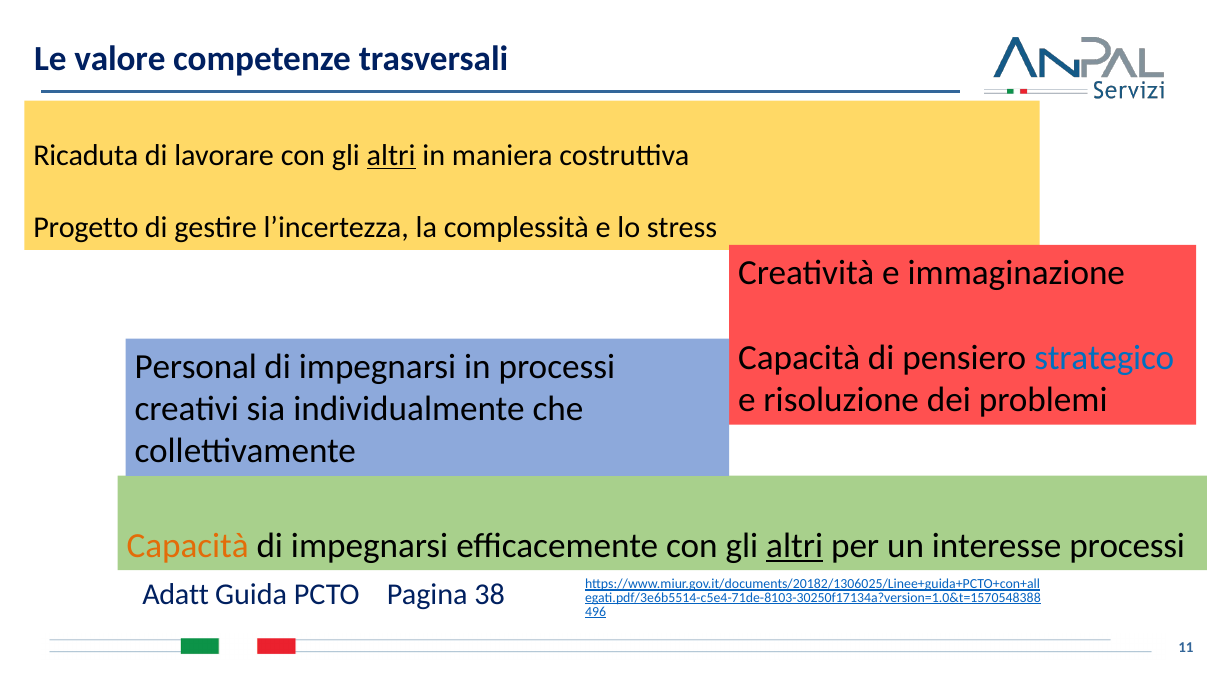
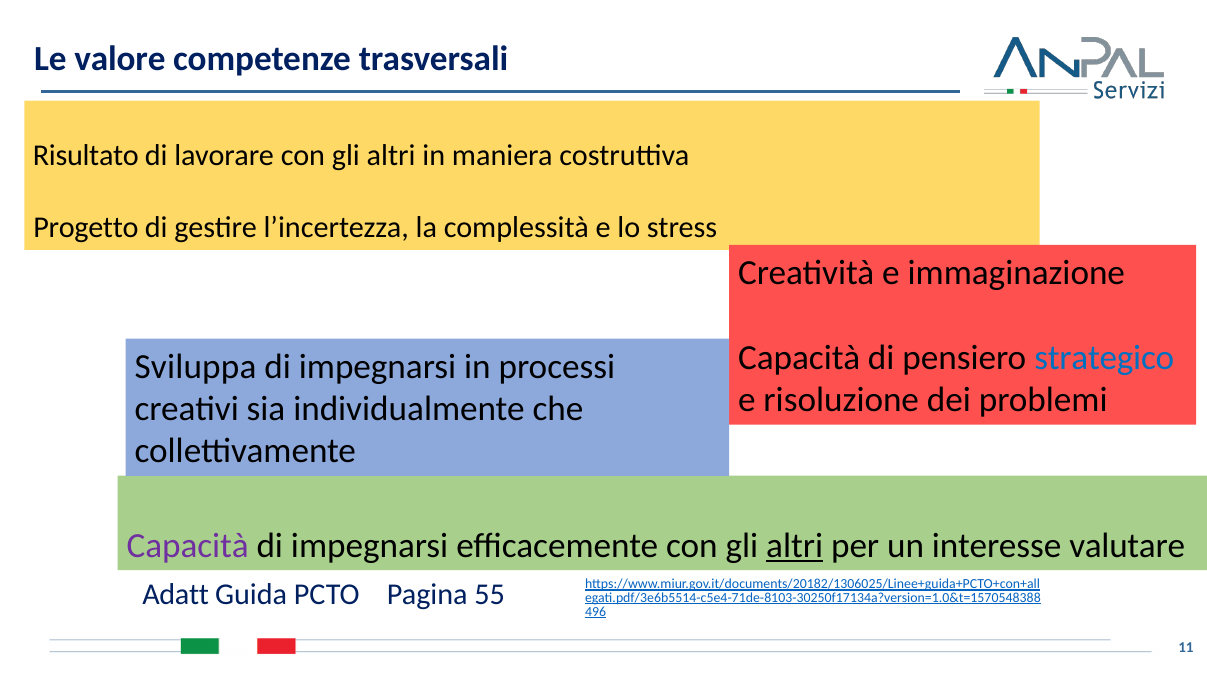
Ricaduta: Ricaduta -> Risultato
altri at (391, 156) underline: present -> none
Personal: Personal -> Sviluppa
Capacità at (188, 546) colour: orange -> purple
interesse processi: processi -> valutare
38: 38 -> 55
